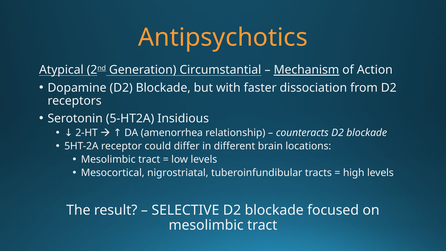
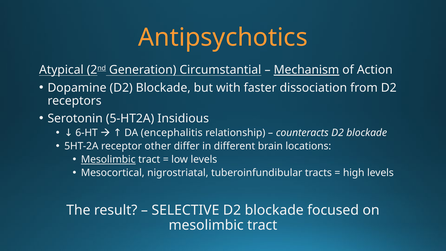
2-HT: 2-HT -> 6-HT
amenorrhea: amenorrhea -> encephalitis
could: could -> other
Mesolimbic at (108, 159) underline: none -> present
